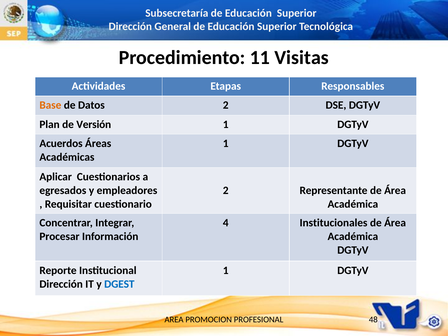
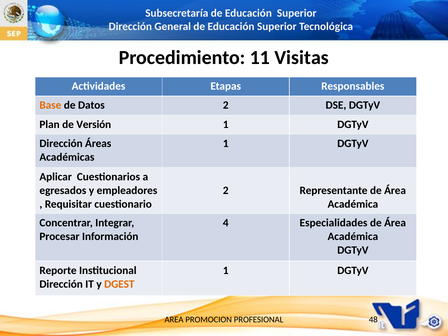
Acuerdos at (61, 143): Acuerdos -> Dirección
Institucionales: Institucionales -> Especialidades
DGEST colour: blue -> orange
